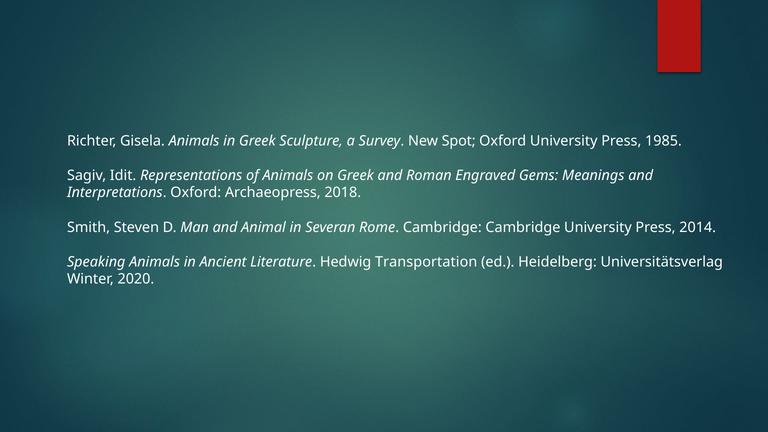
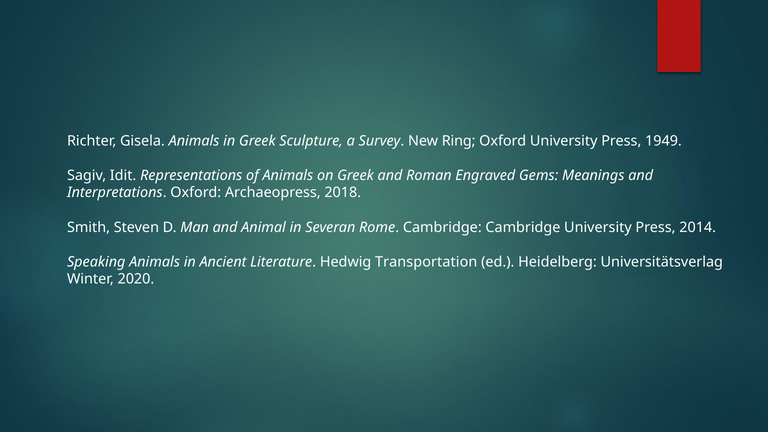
Spot: Spot -> Ring
1985: 1985 -> 1949
